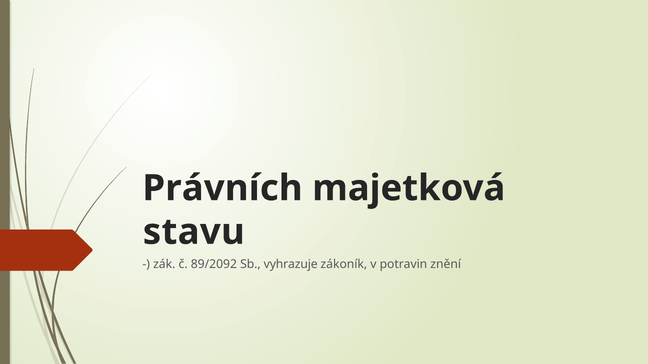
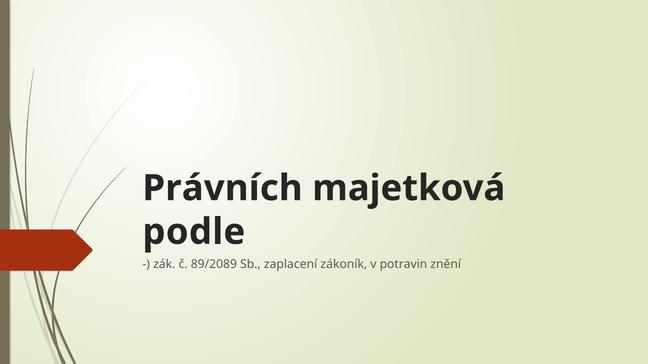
stavu: stavu -> podle
89/2092: 89/2092 -> 89/2089
vyhrazuje: vyhrazuje -> zaplacení
